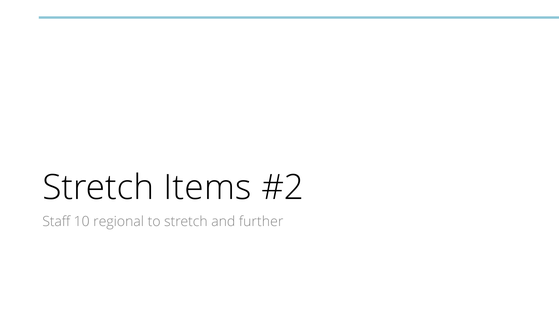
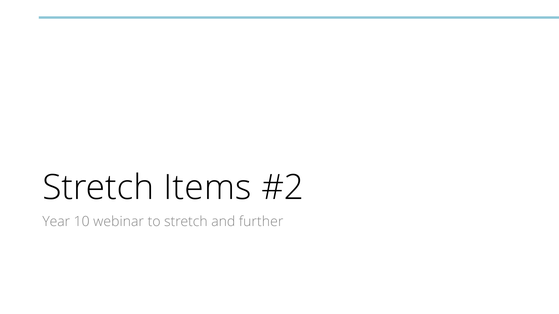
Staff: Staff -> Year
regional: regional -> webinar
